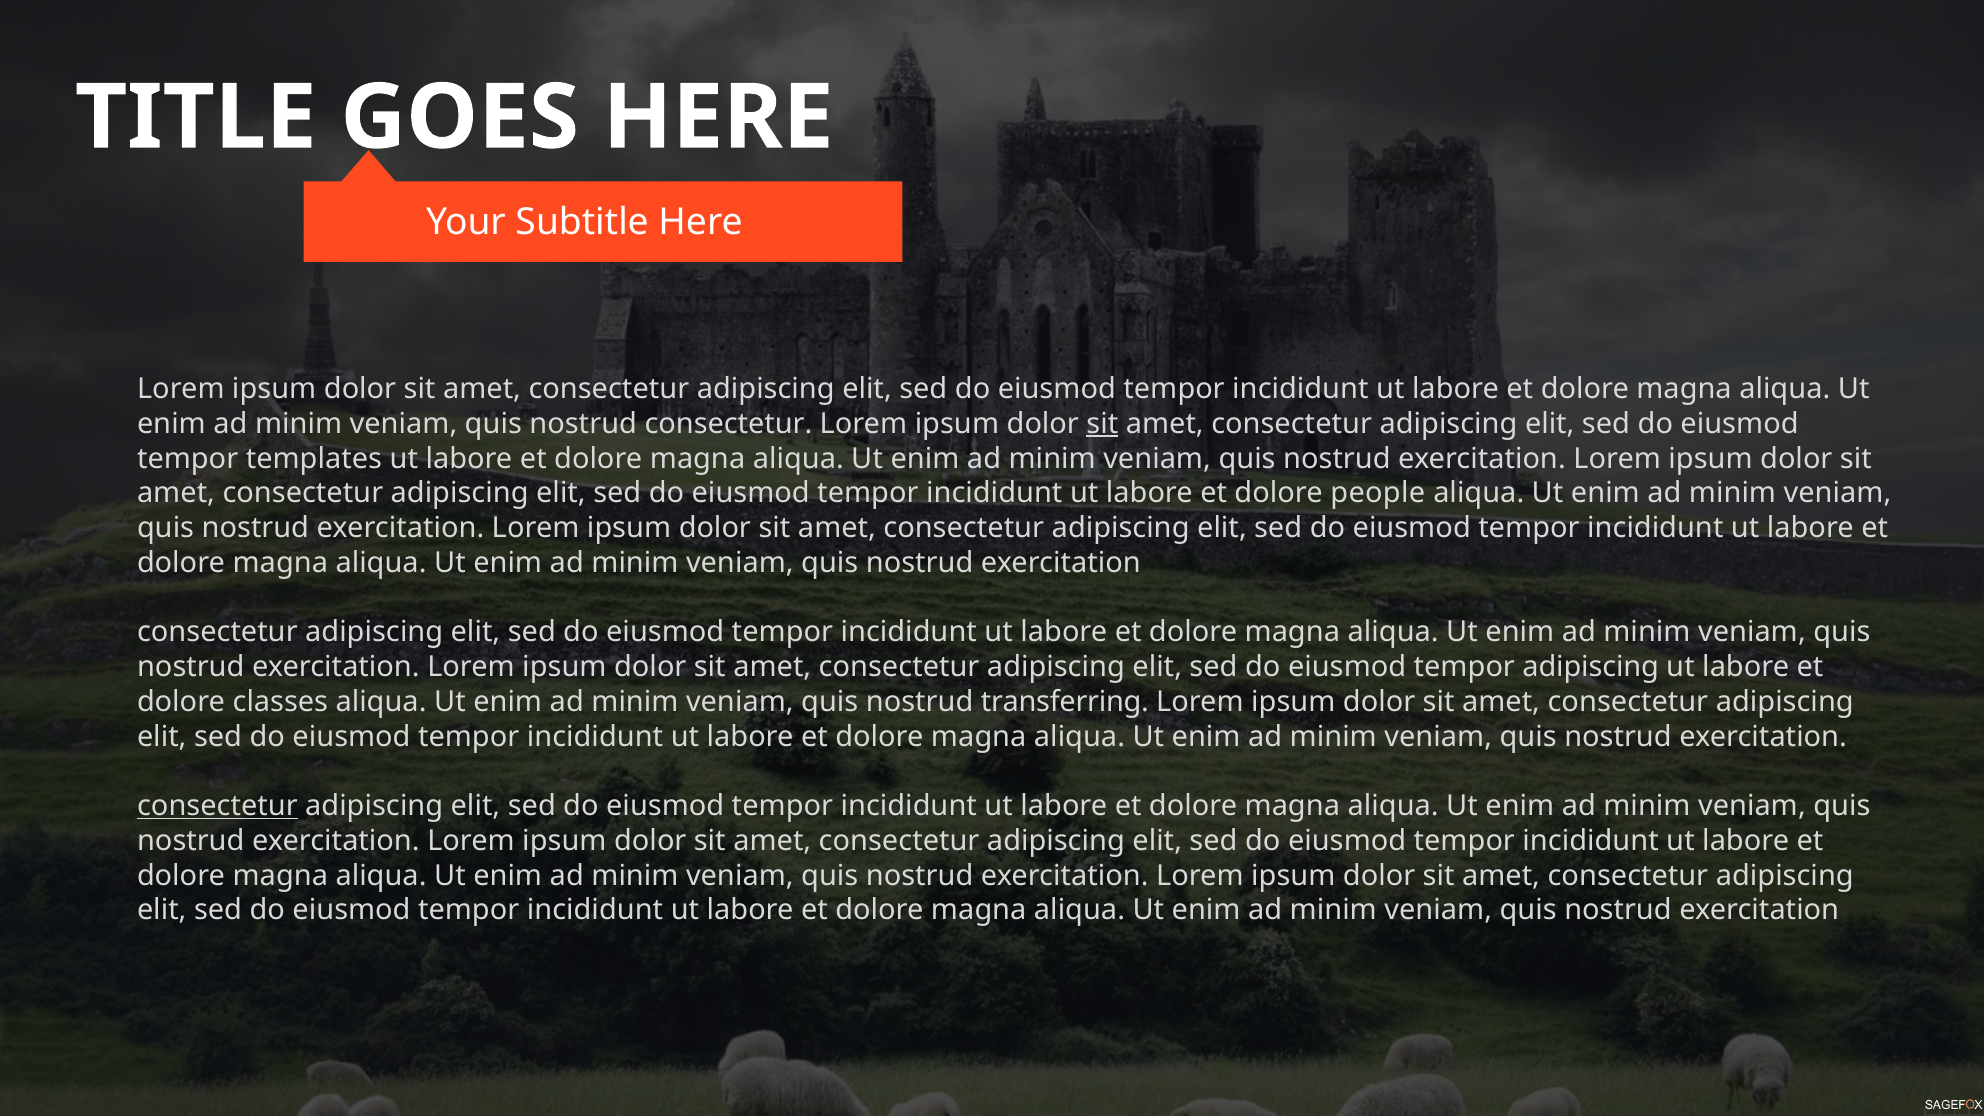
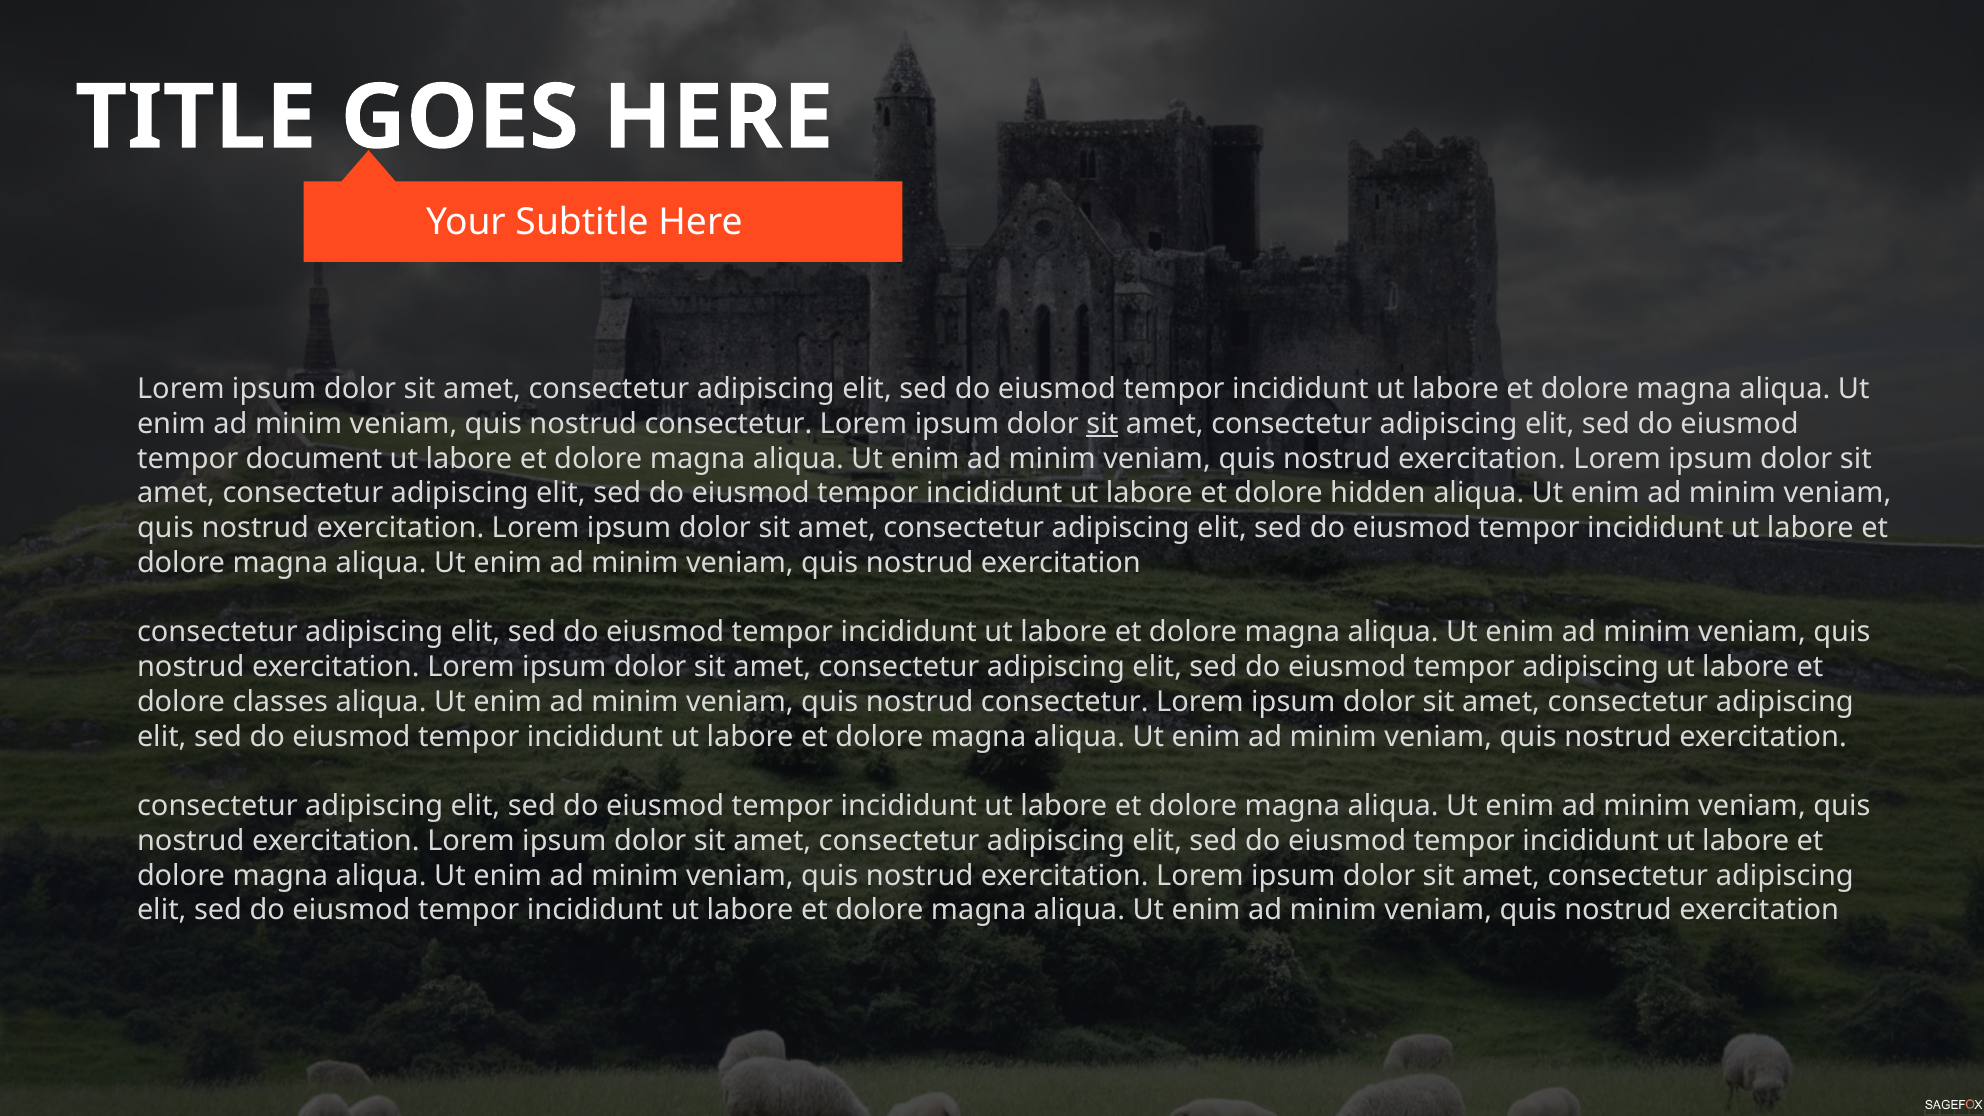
templates: templates -> document
people: people -> hidden
transferring at (1065, 702): transferring -> consectetur
consectetur at (217, 806) underline: present -> none
